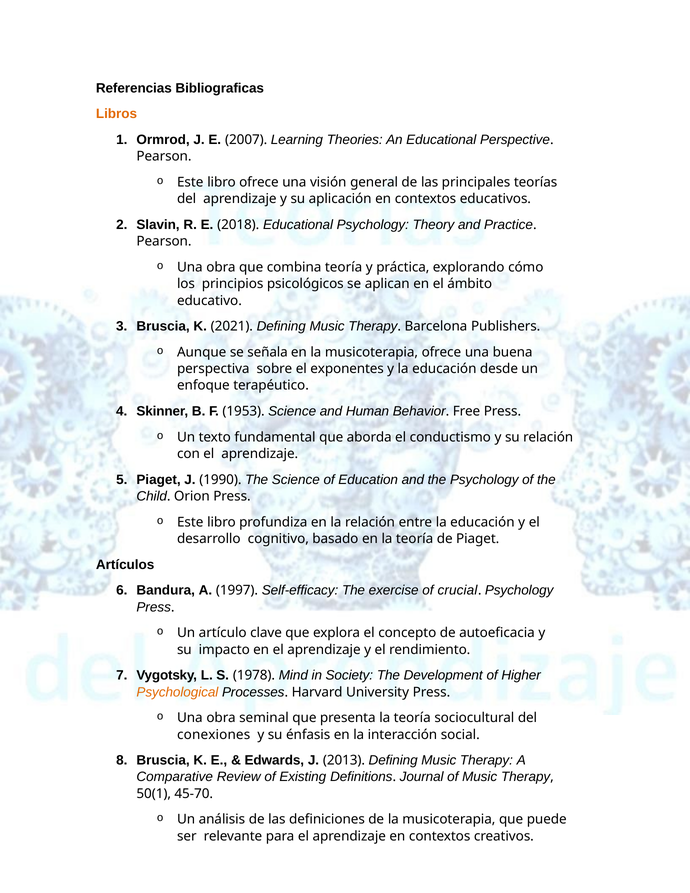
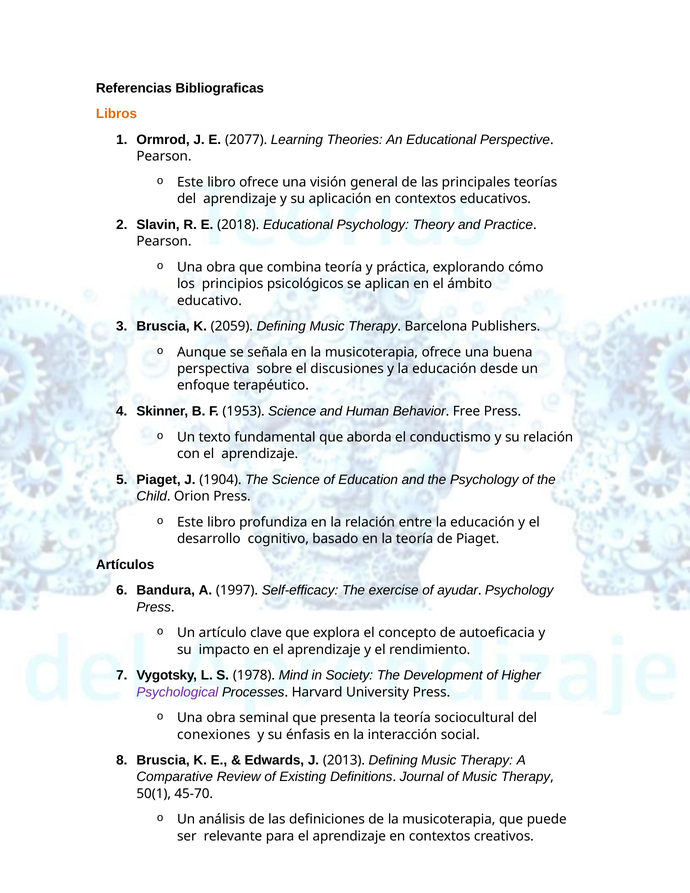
2007: 2007 -> 2077
2021: 2021 -> 2059
exponentes: exponentes -> discusiones
1990: 1990 -> 1904
crucial: crucial -> ayudar
Psychological colour: orange -> purple
